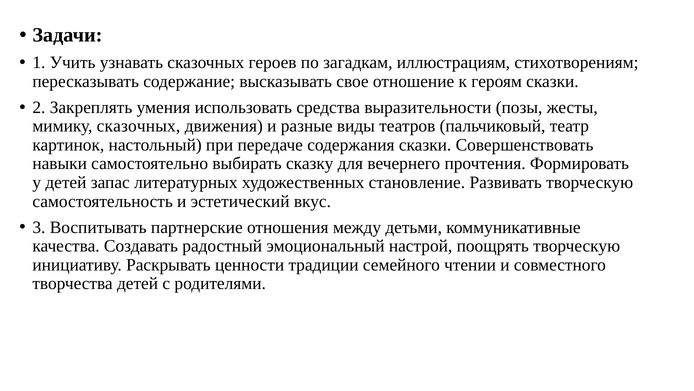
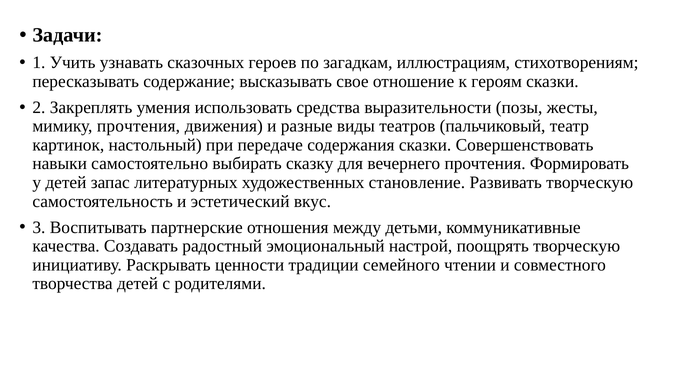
мимику сказочных: сказочных -> прочтения
